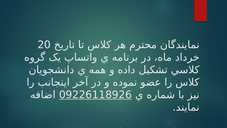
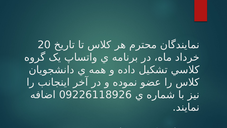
09226118926 underline: present -> none
